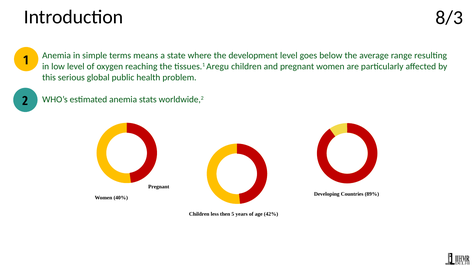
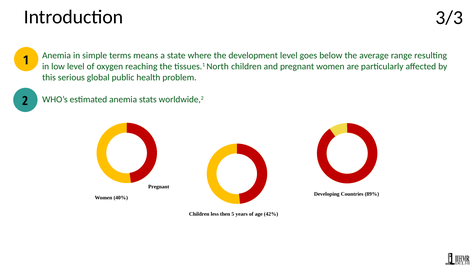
8/3: 8/3 -> 3/3
Aregu: Aregu -> North
